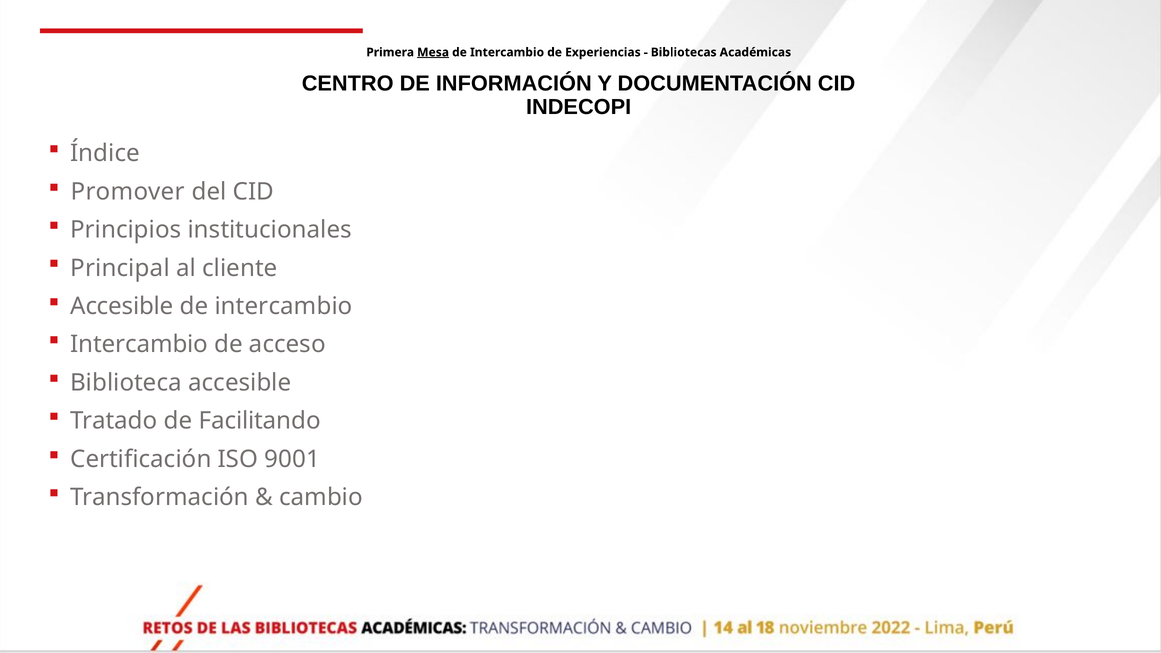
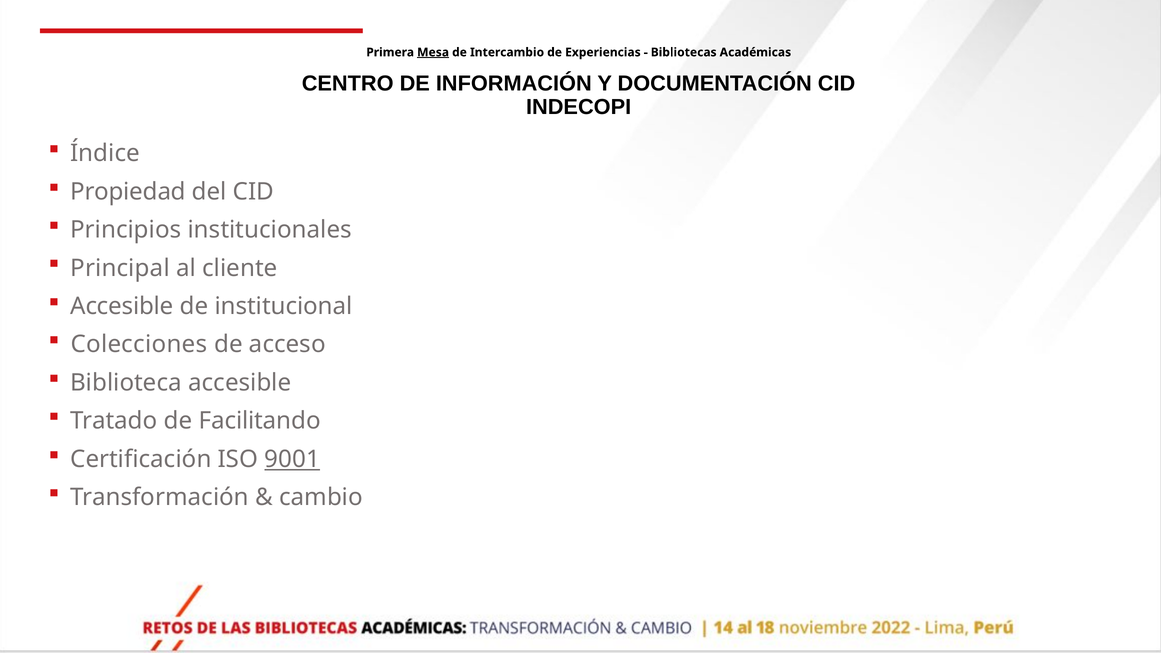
Promover: Promover -> Propiedad
intercambio at (284, 306): intercambio -> institucional
Intercambio at (139, 344): Intercambio -> Colecciones
9001 underline: none -> present
